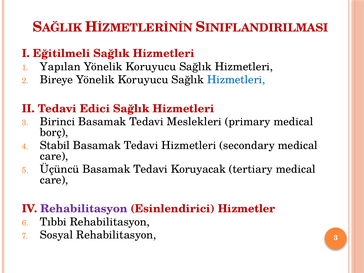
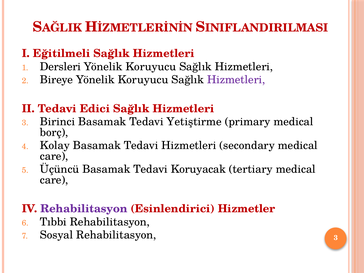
Yapılan: Yapılan -> Dersleri
Hizmetleri at (236, 80) colour: blue -> purple
Meslekleri: Meslekleri -> Yetiştirme
Stabil: Stabil -> Kolay
